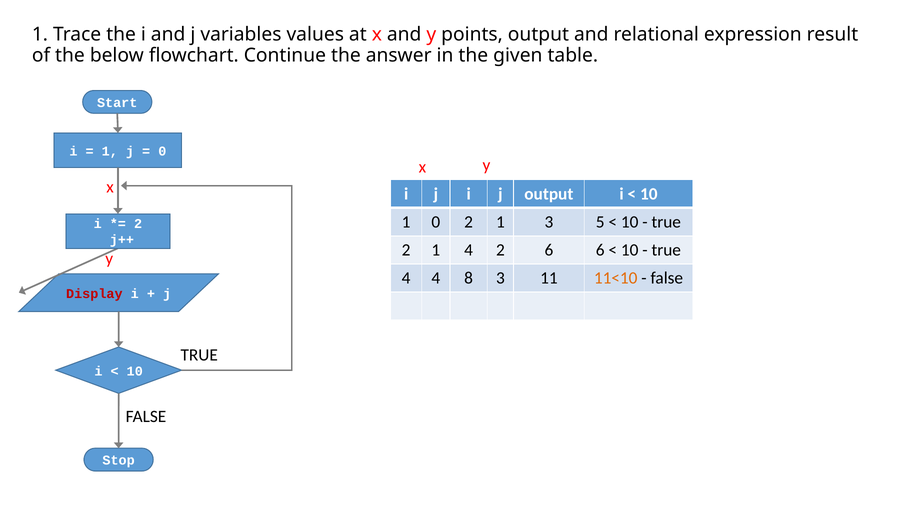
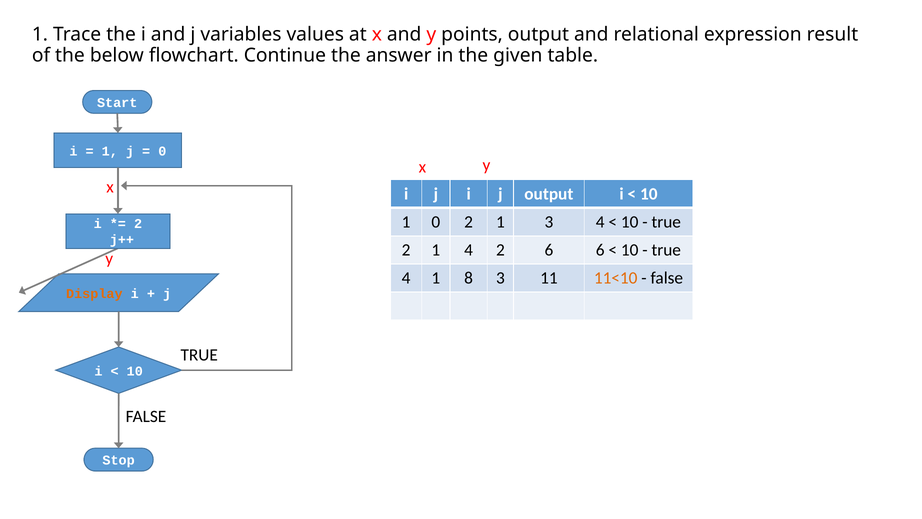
3 5: 5 -> 4
4 4: 4 -> 1
Display colour: red -> orange
